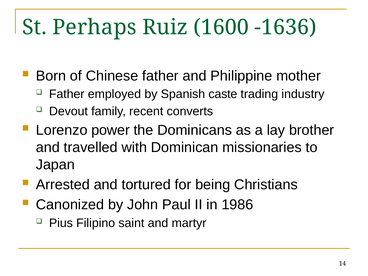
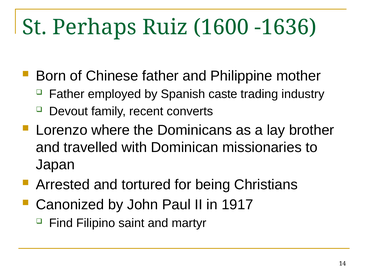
power: power -> where
1986: 1986 -> 1917
Pius: Pius -> Find
